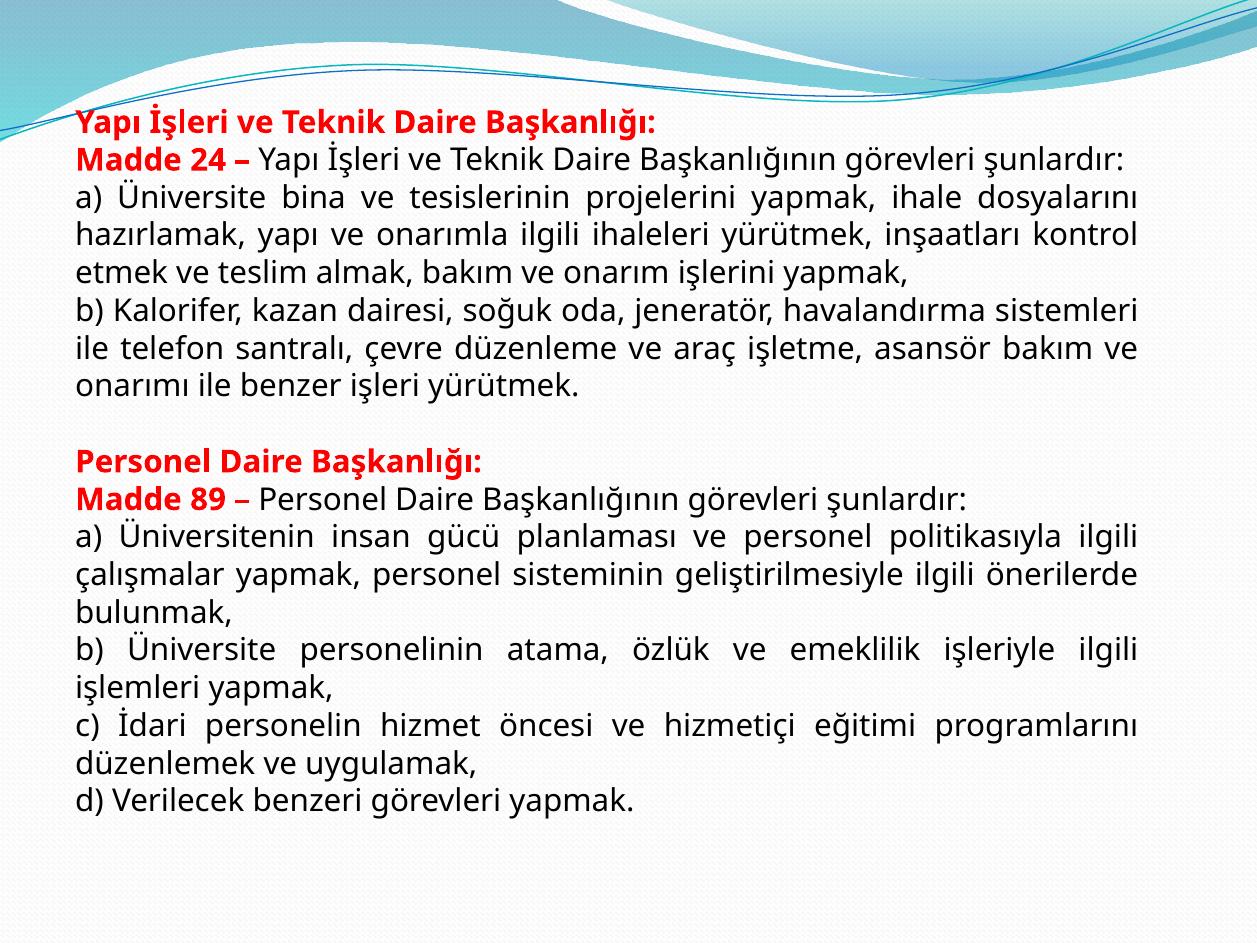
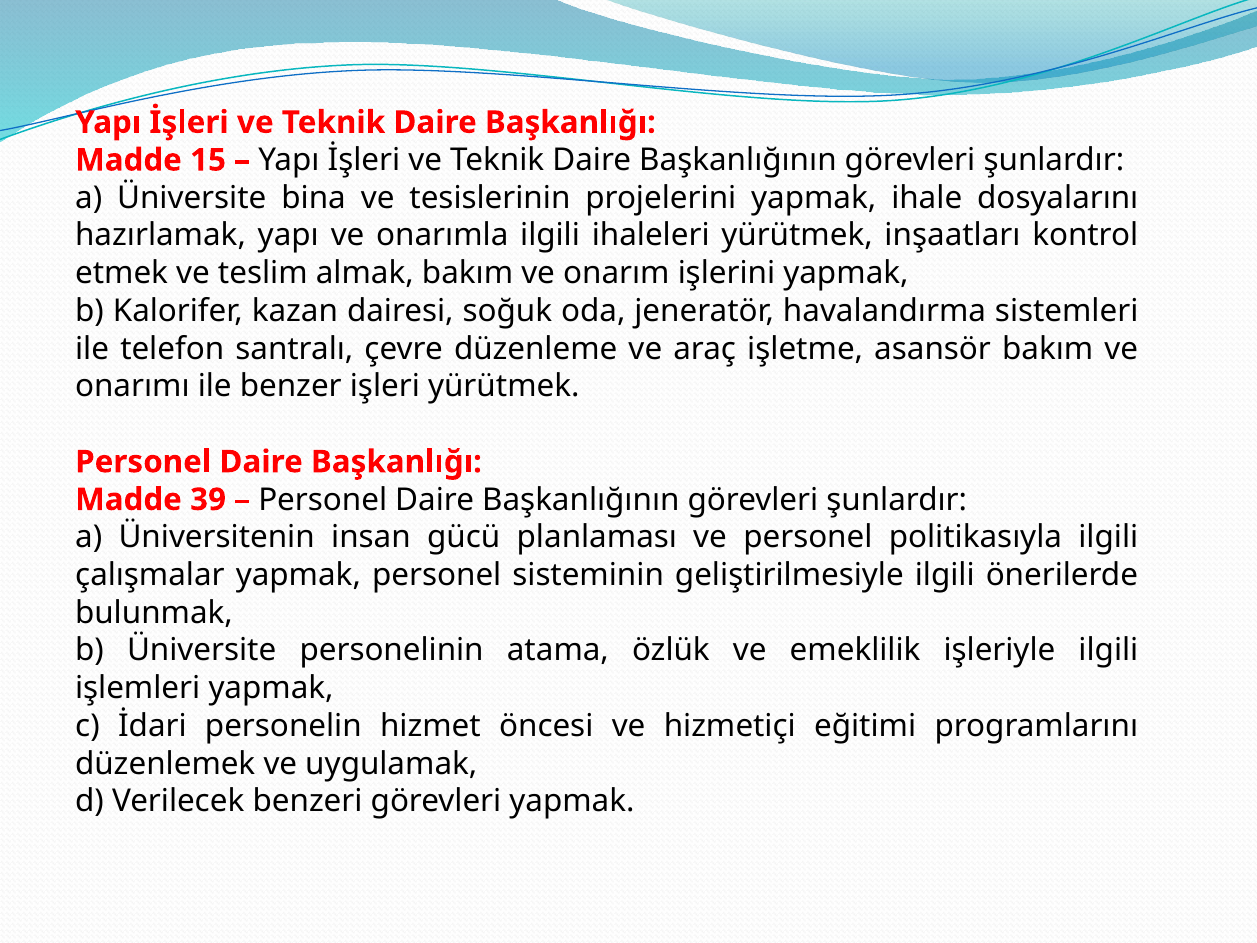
24: 24 -> 15
89: 89 -> 39
